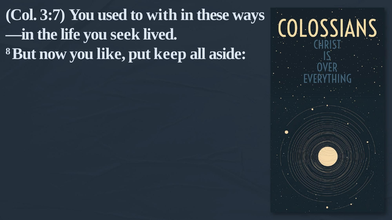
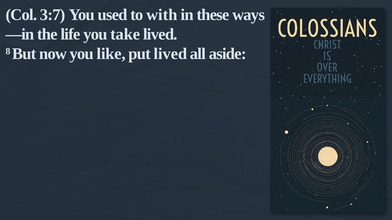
seek: seek -> take
put keep: keep -> lived
